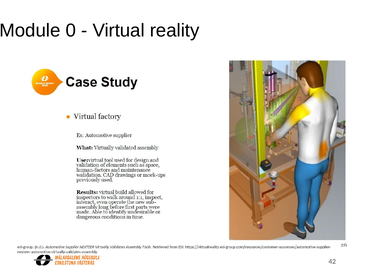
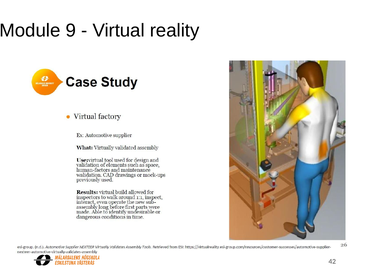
0: 0 -> 9
